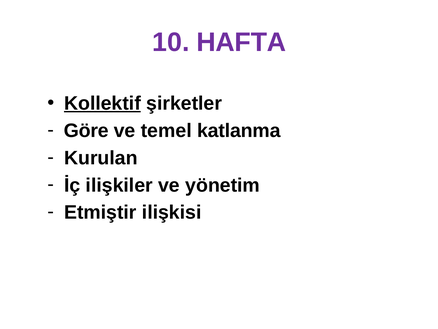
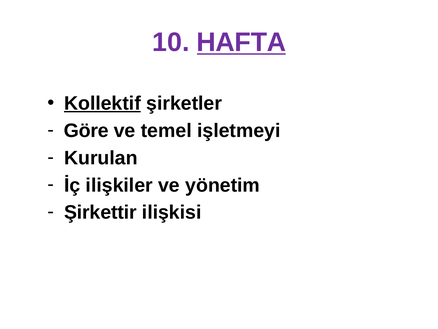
HAFTA underline: none -> present
katlanma: katlanma -> işletmeyi
Etmiştir: Etmiştir -> Şirkettir
